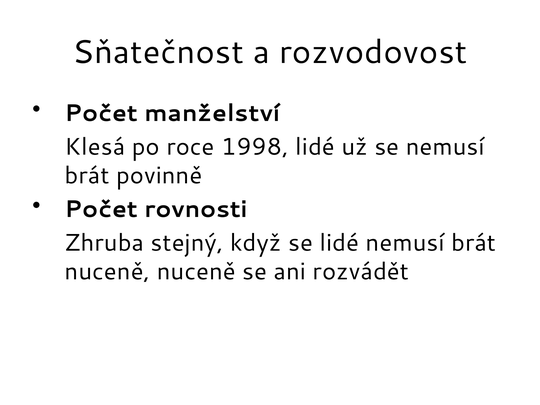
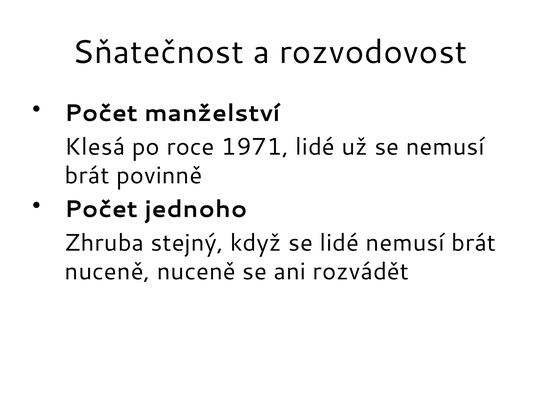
1998: 1998 -> 1971
rovnosti: rovnosti -> jednoho
